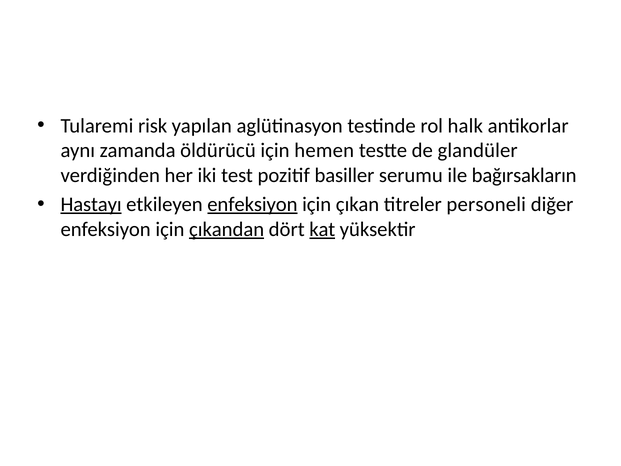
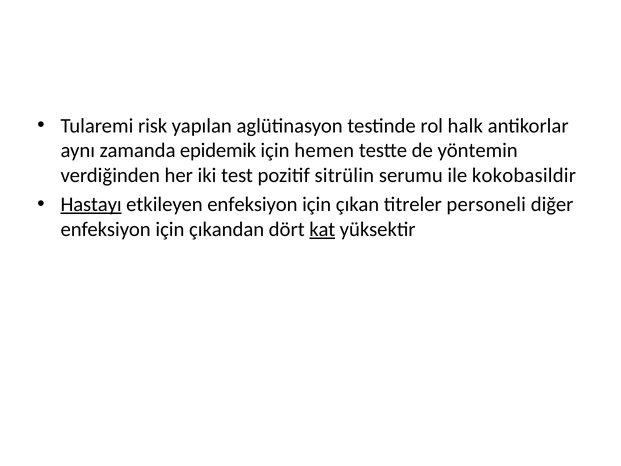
öldürücü: öldürücü -> epidemik
glandüler: glandüler -> yöntemin
basiller: basiller -> sitrülin
bağırsakların: bağırsakların -> kokobasildir
enfeksiyon at (252, 204) underline: present -> none
çıkandan underline: present -> none
